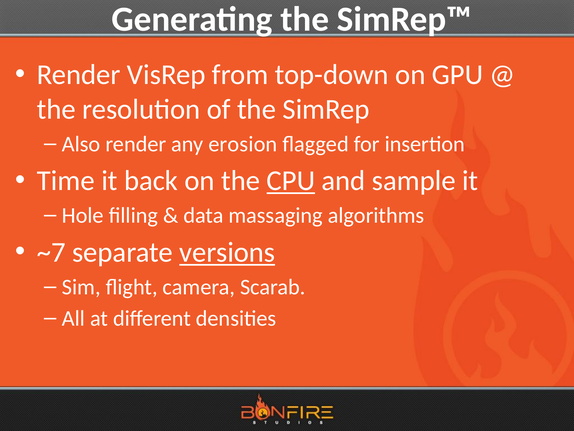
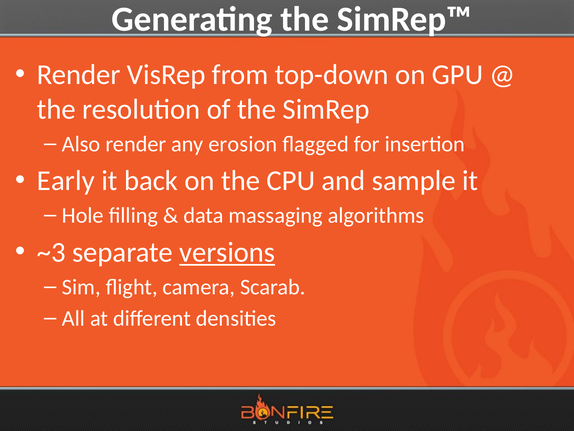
Time: Time -> Early
CPU underline: present -> none
~7: ~7 -> ~3
